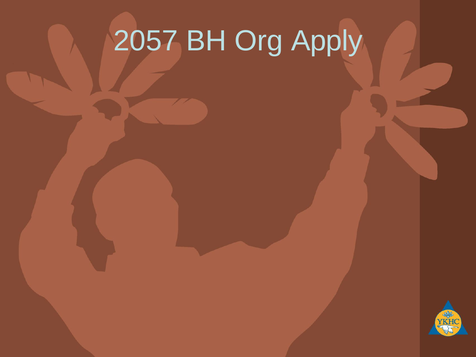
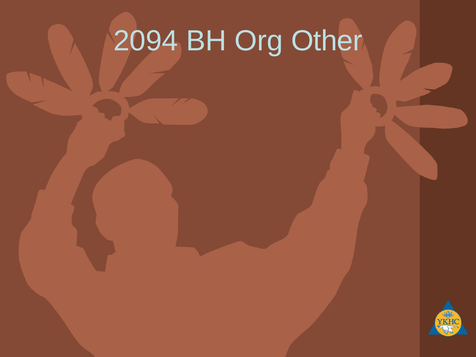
2057: 2057 -> 2094
Apply: Apply -> Other
